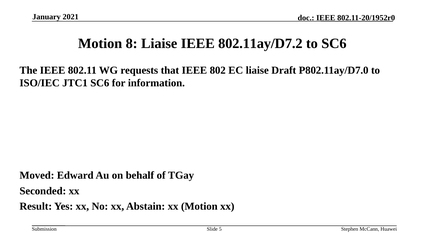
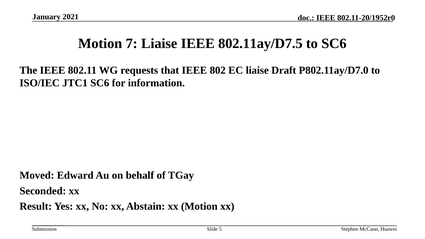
8: 8 -> 7
802.11ay/D7.2: 802.11ay/D7.2 -> 802.11ay/D7.5
